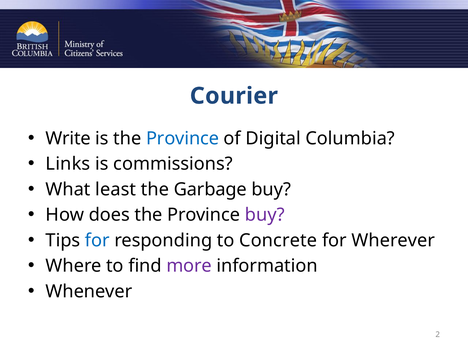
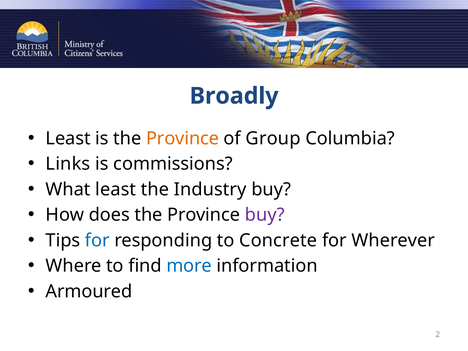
Courier: Courier -> Broadly
Write at (68, 138): Write -> Least
Province at (183, 138) colour: blue -> orange
Digital: Digital -> Group
Garbage: Garbage -> Industry
more colour: purple -> blue
Whenever: Whenever -> Armoured
